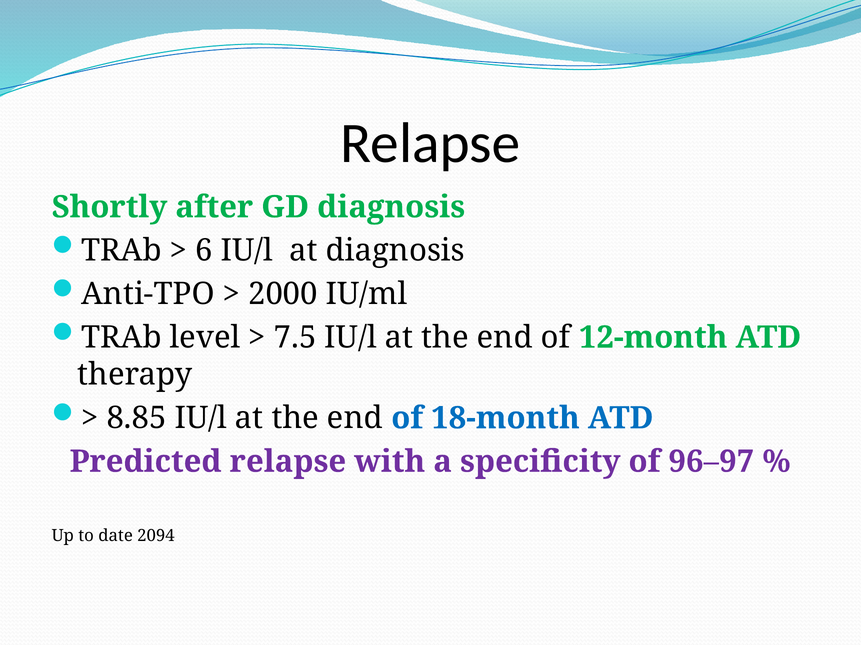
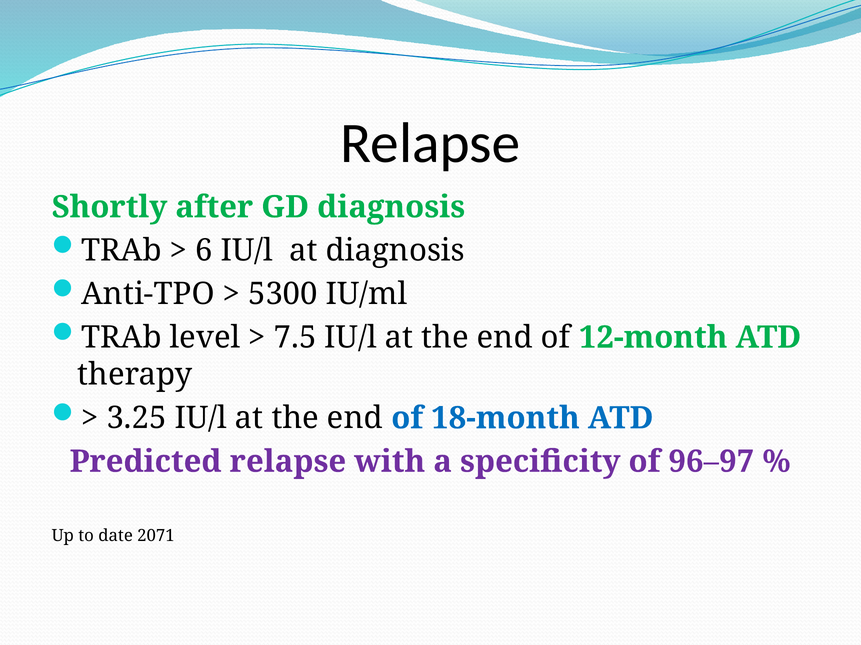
2000: 2000 -> 5300
8.85: 8.85 -> 3.25
2094: 2094 -> 2071
